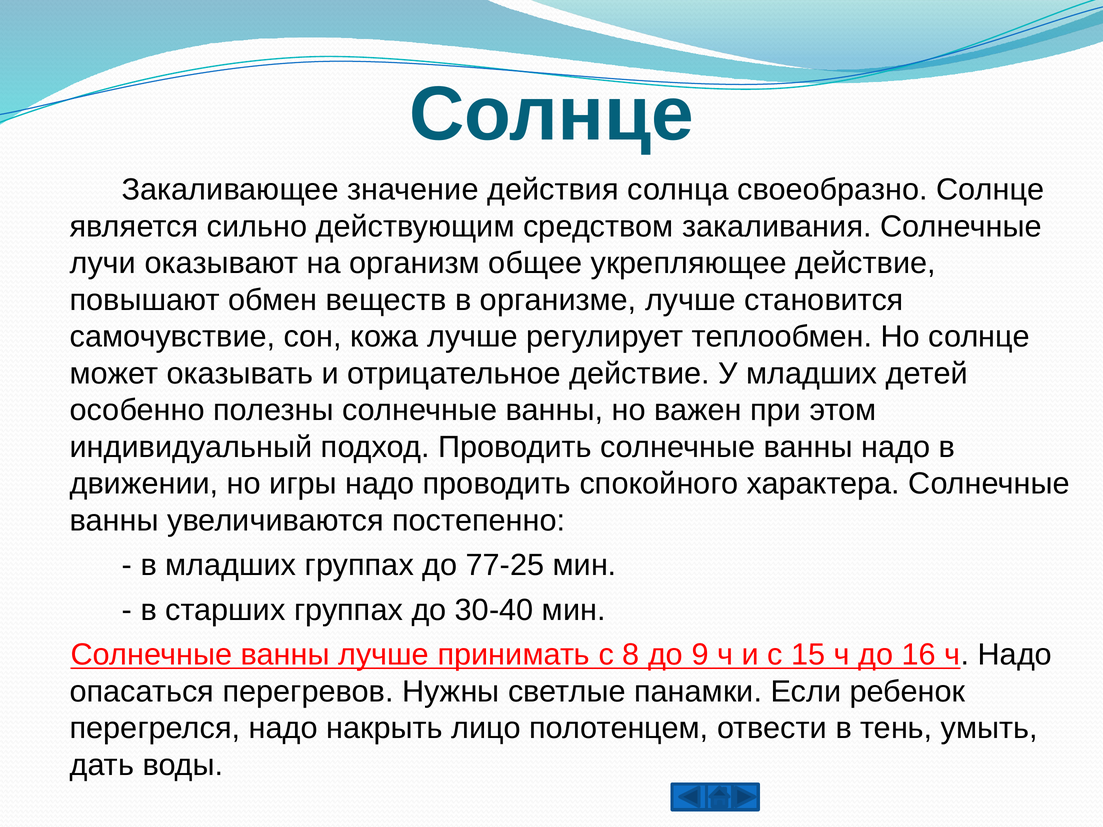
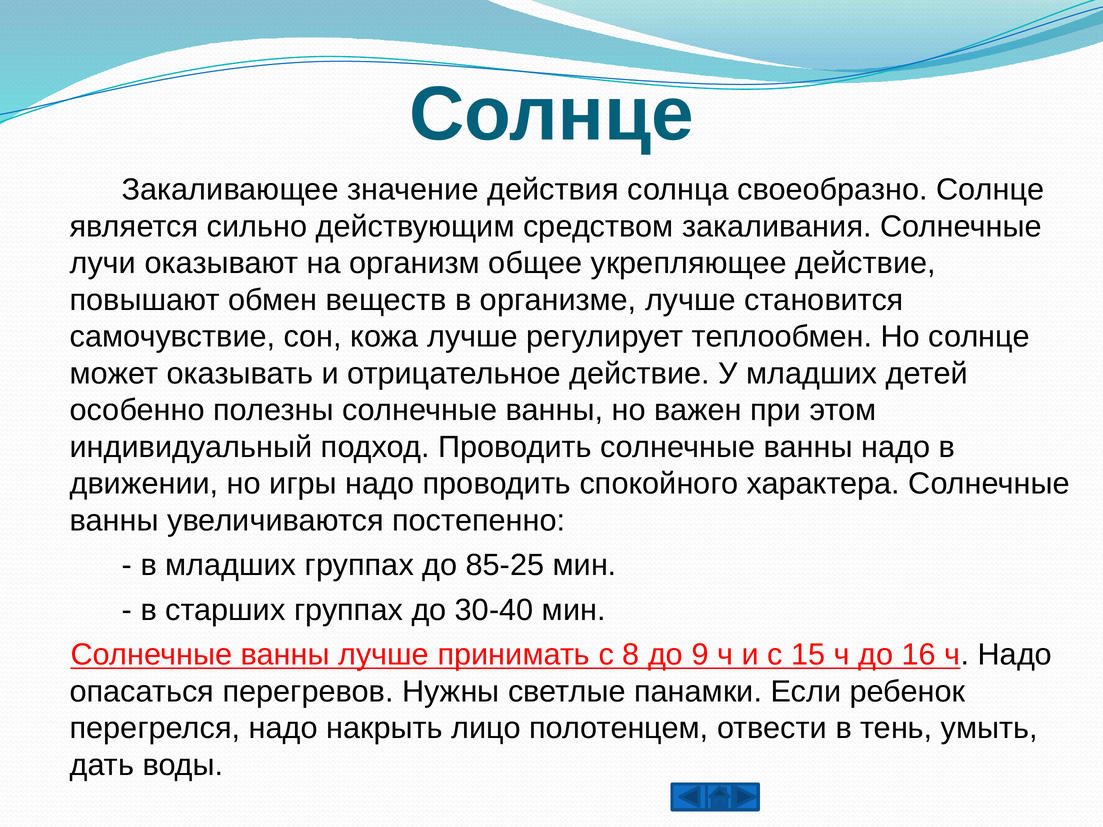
77-25: 77-25 -> 85-25
